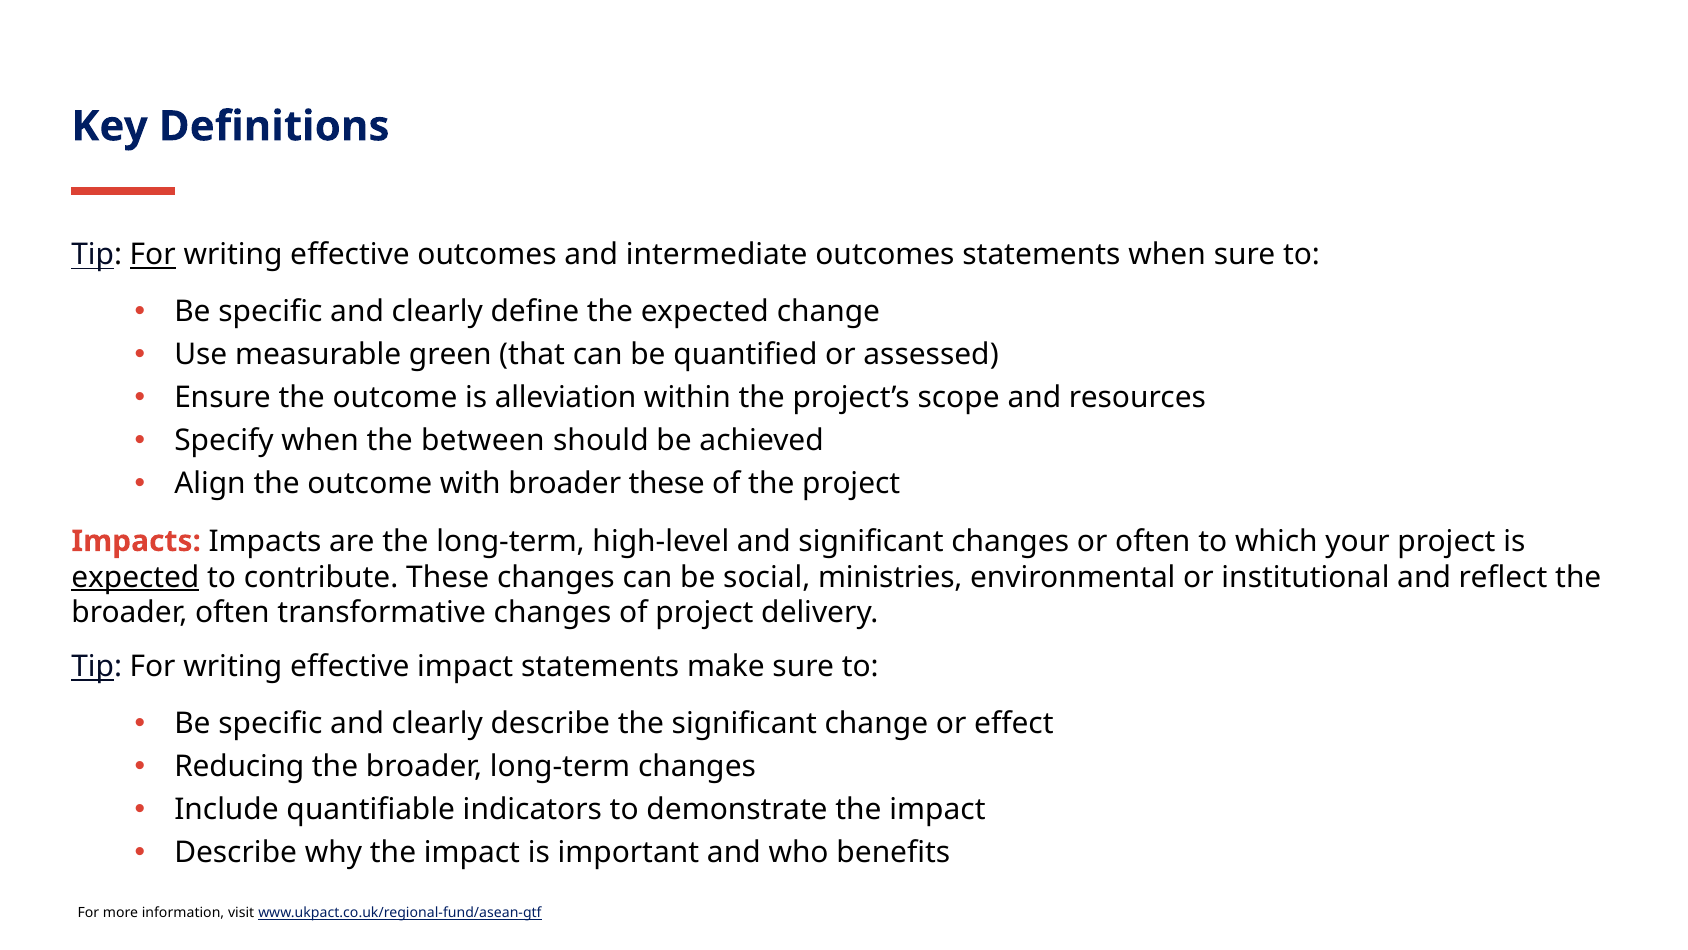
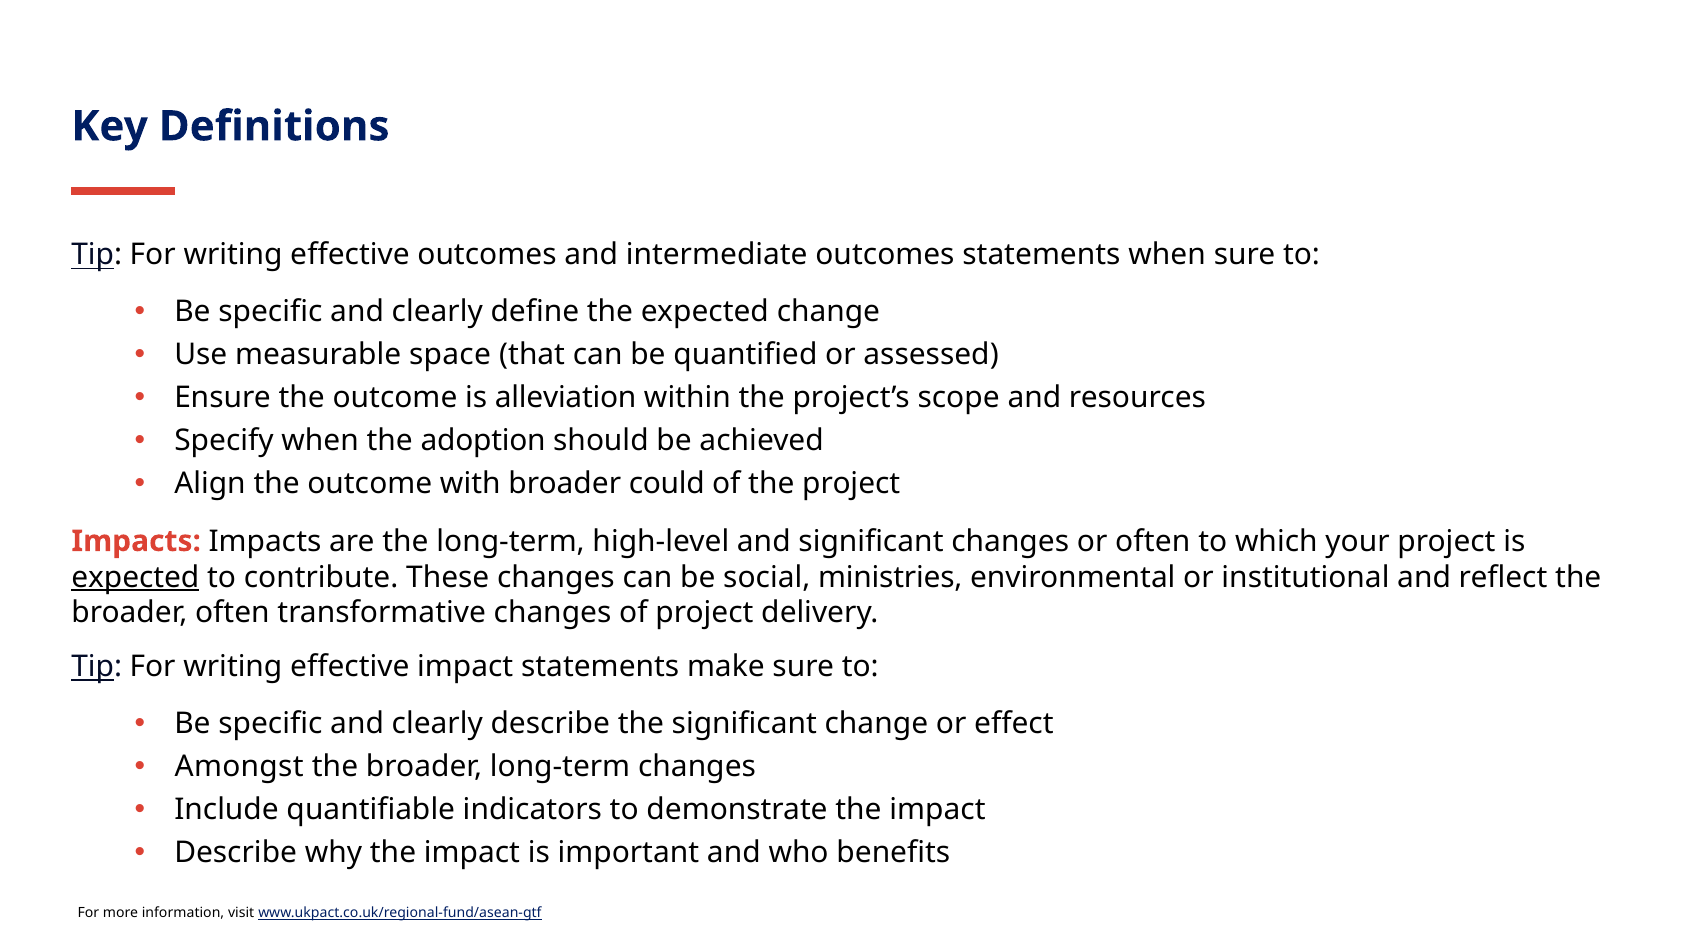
For at (153, 255) underline: present -> none
green: green -> space
between: between -> adoption
broader these: these -> could
Reducing: Reducing -> Amongst
